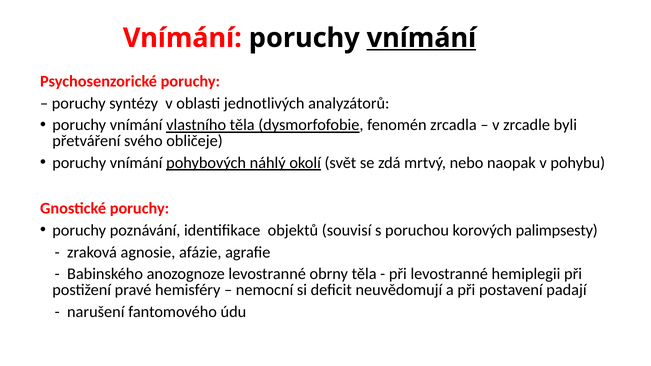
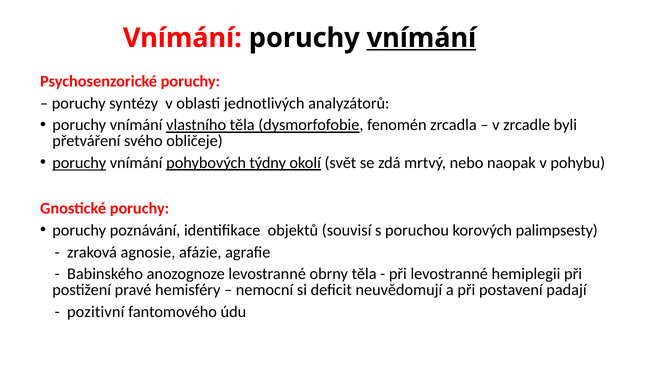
poruchy at (79, 163) underline: none -> present
náhlý: náhlý -> týdny
narušení: narušení -> pozitivní
